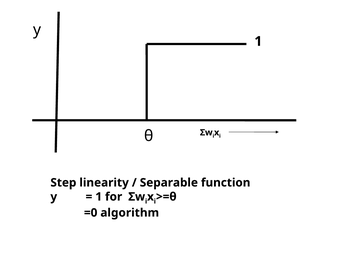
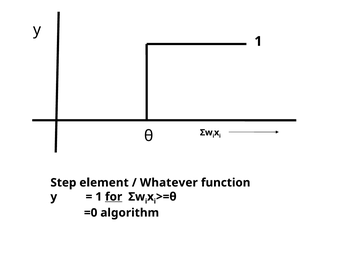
linearity: linearity -> element
Separable: Separable -> Whatever
for underline: none -> present
